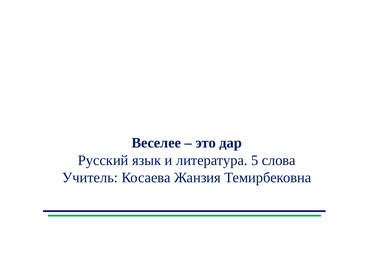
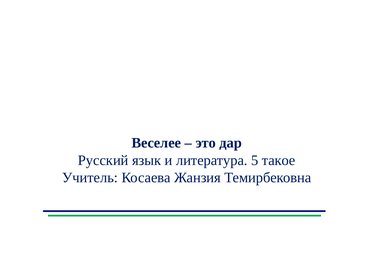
слова: слова -> такое
